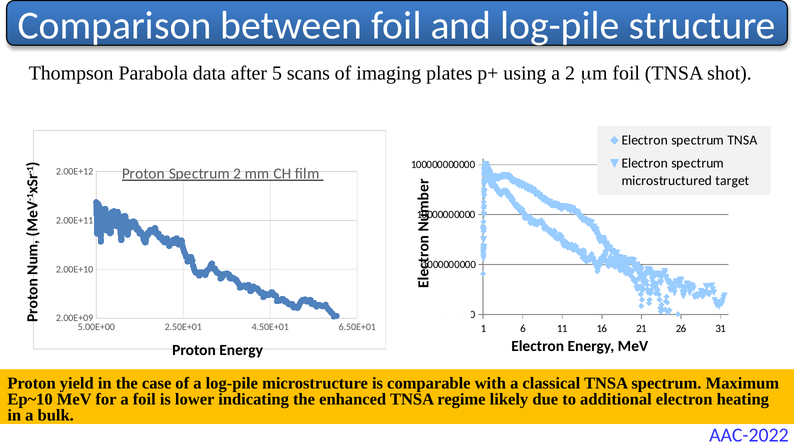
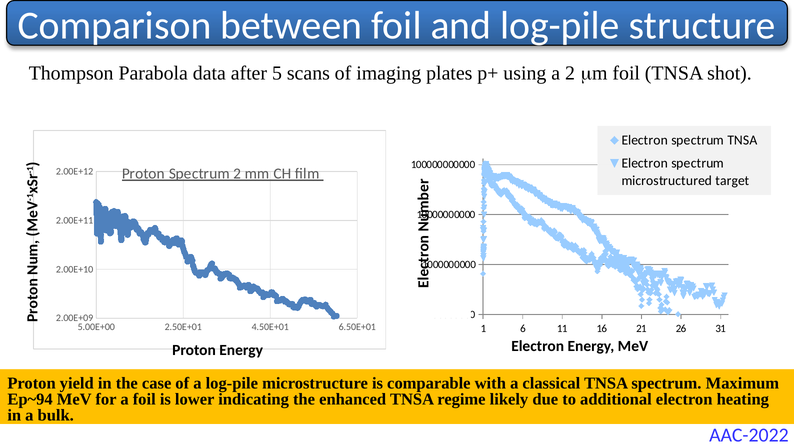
Ep~10: Ep~10 -> Ep~94
